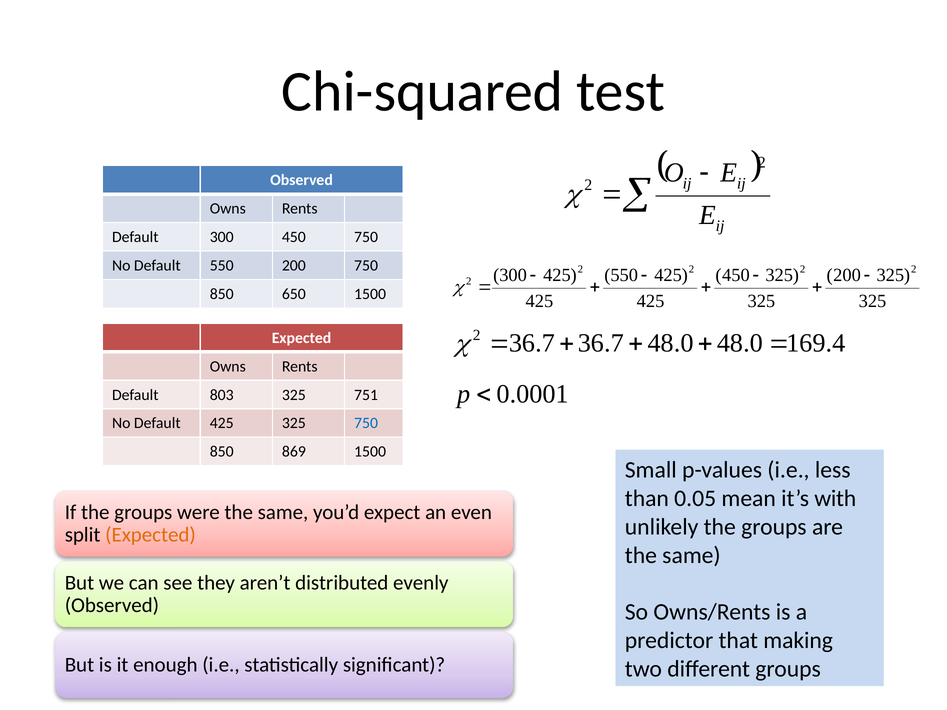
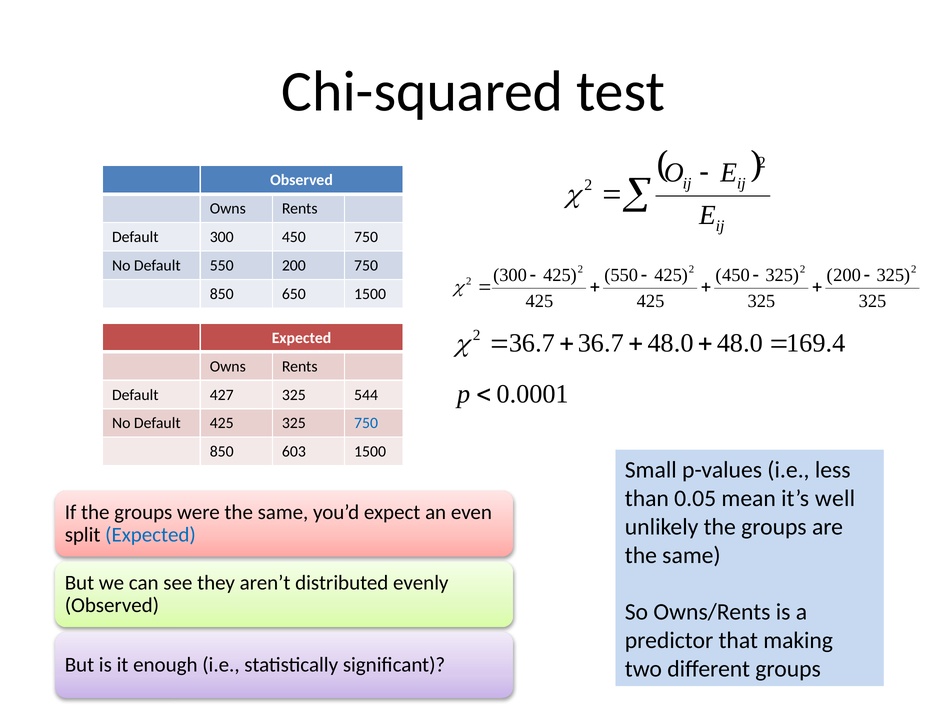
803: 803 -> 427
751: 751 -> 544
869: 869 -> 603
with: with -> well
Expected at (151, 535) colour: orange -> blue
